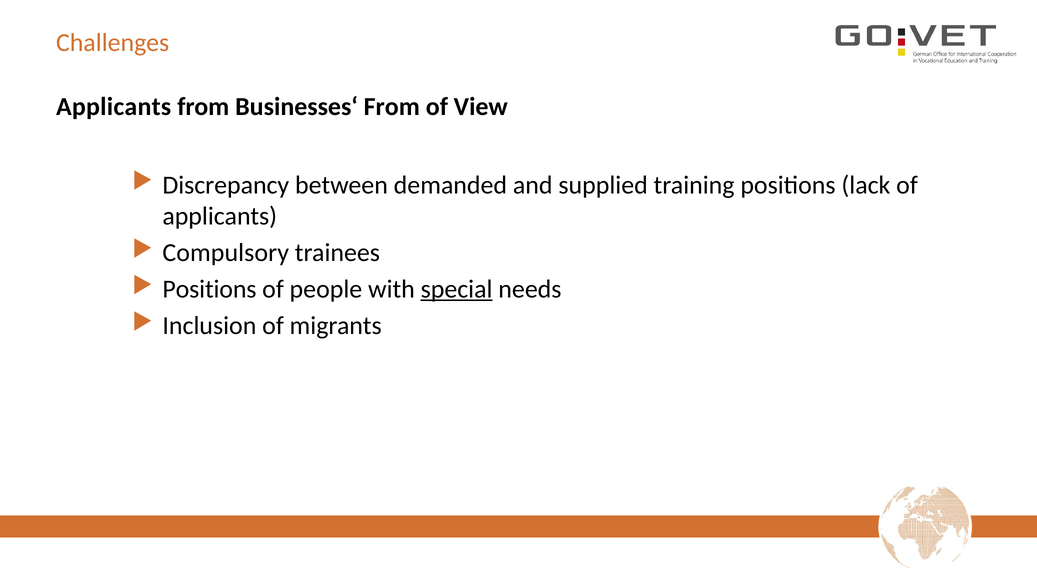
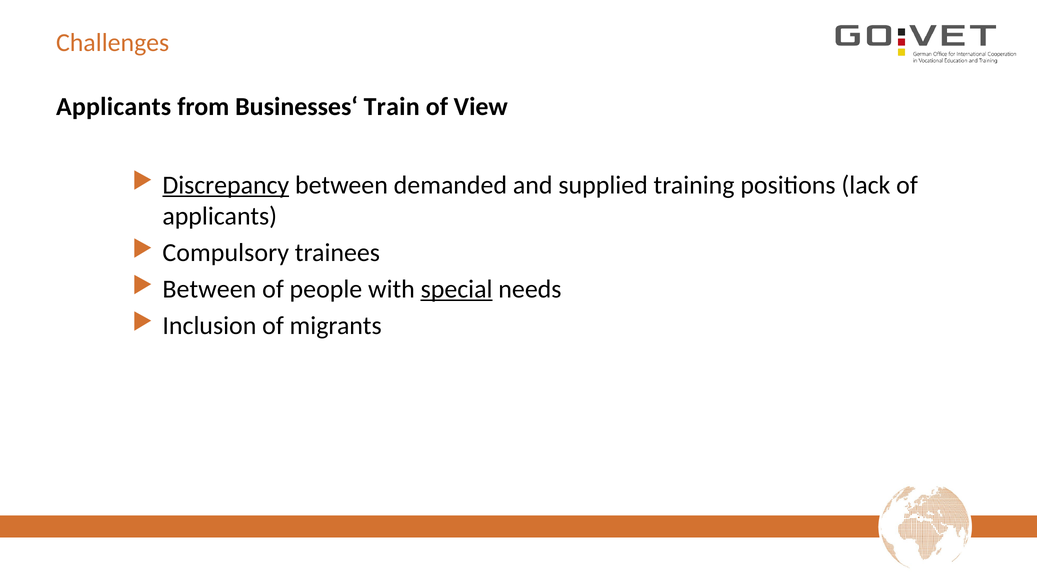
Businesses‘ From: From -> Train
Discrepancy underline: none -> present
Positions at (209, 289): Positions -> Between
